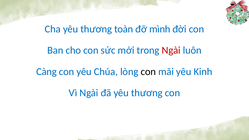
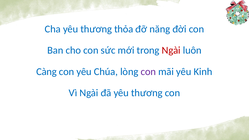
toàn: toàn -> thỏa
mình: mình -> năng
con at (148, 72) colour: black -> purple
